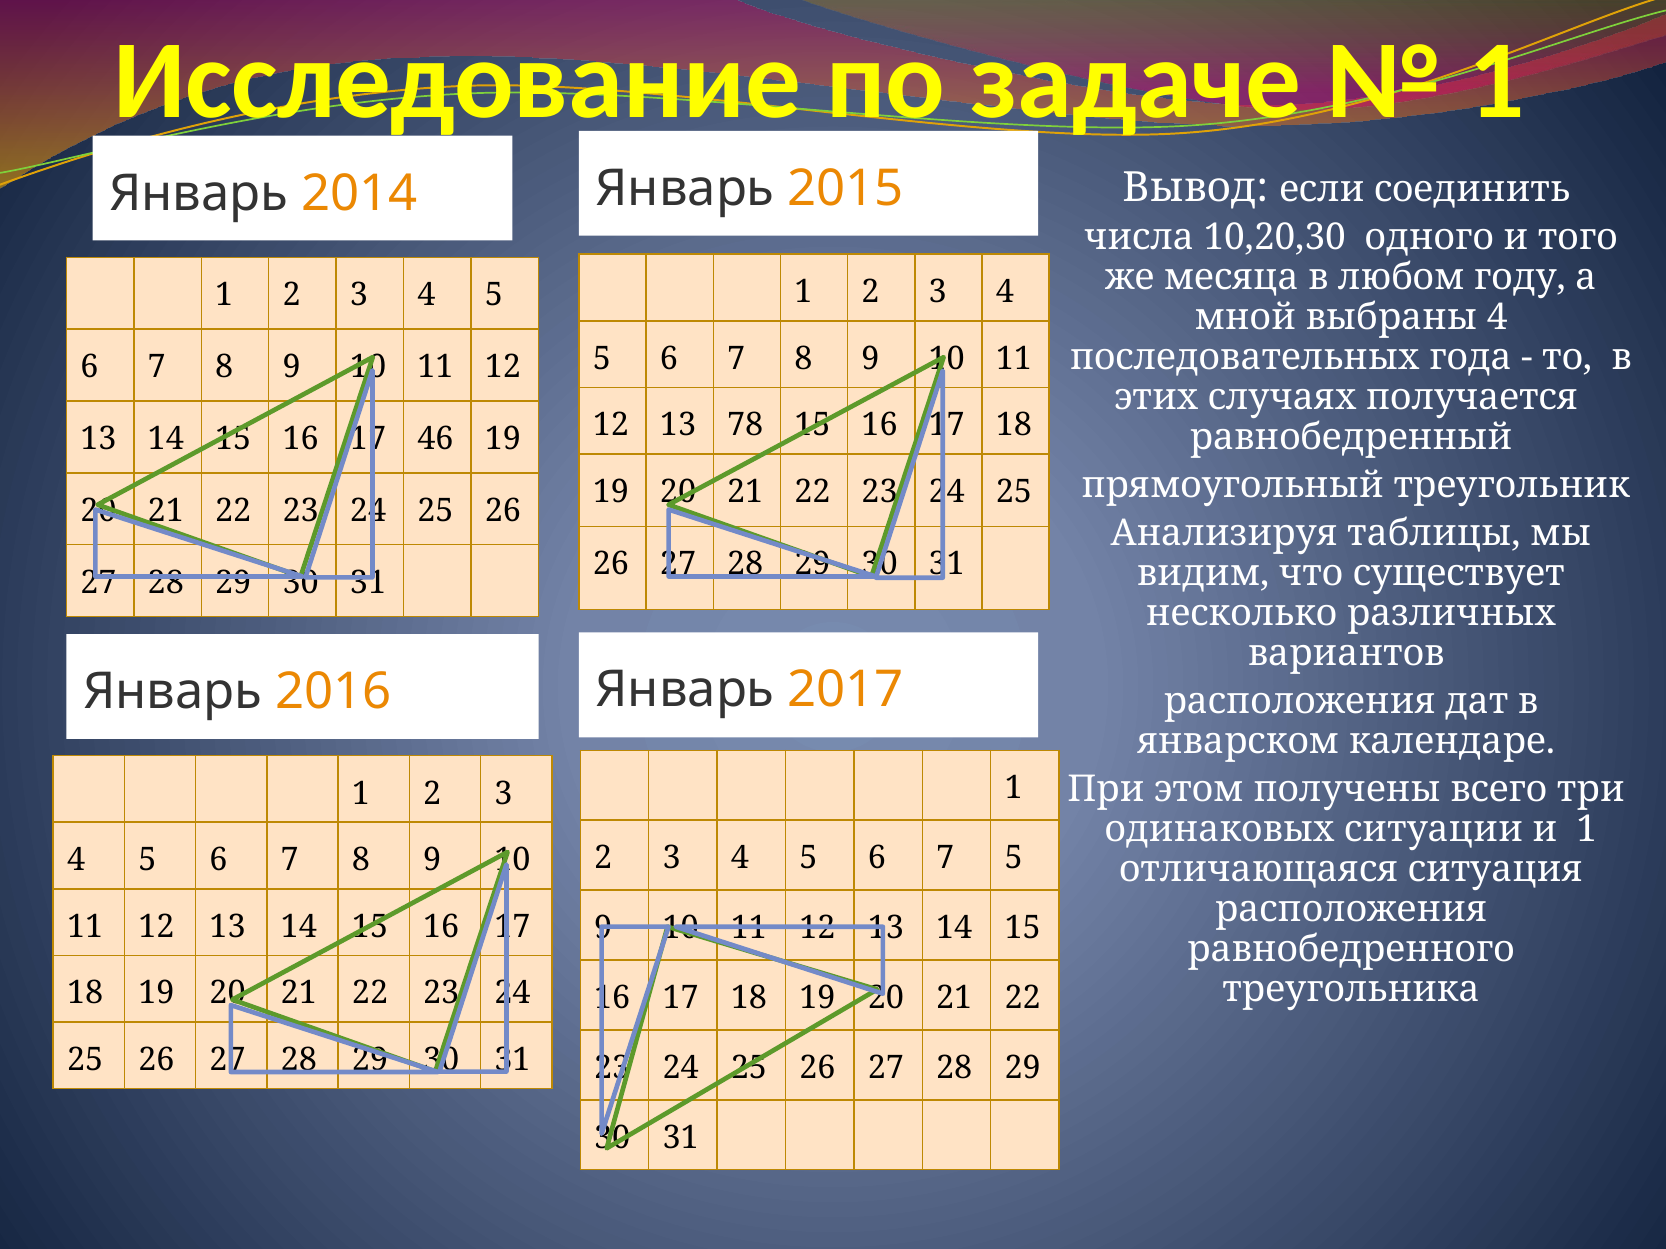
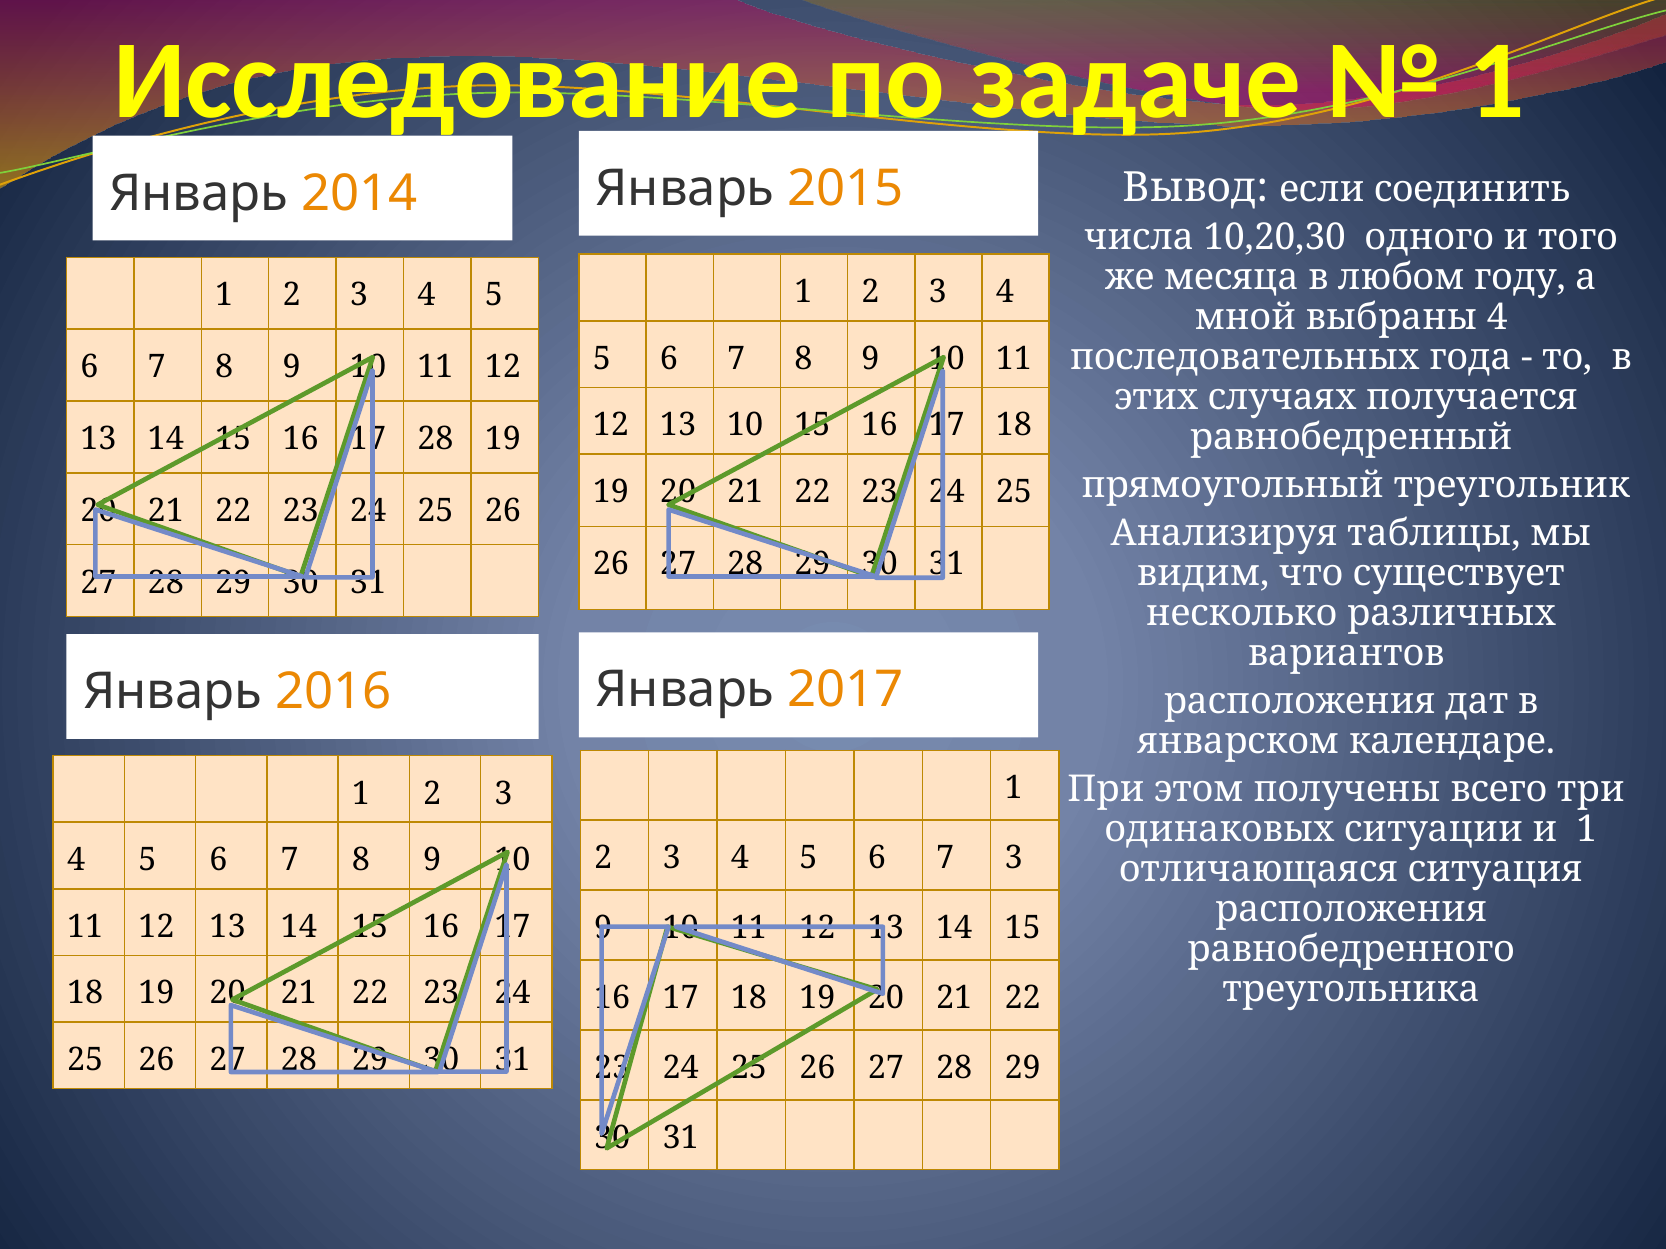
13 78: 78 -> 10
17 46: 46 -> 28
7 5: 5 -> 3
